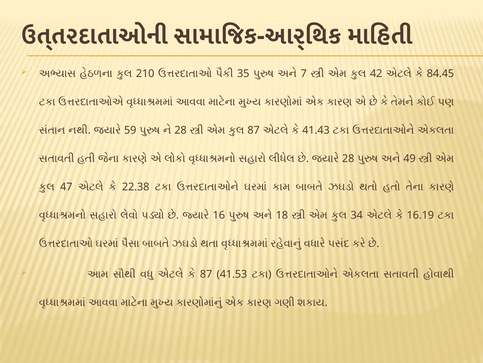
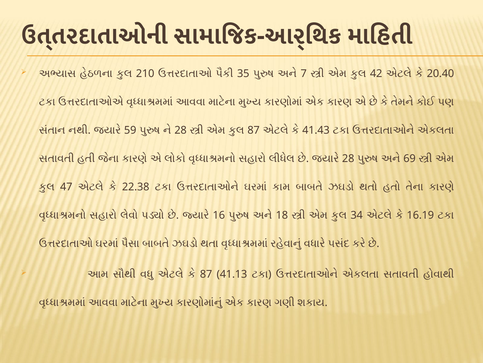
84.45: 84.45 -> 20.40
49: 49 -> 69
41.53: 41.53 -> 41.13
